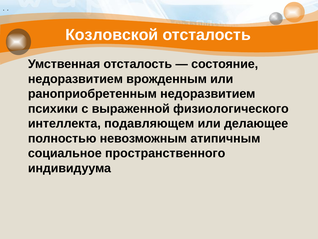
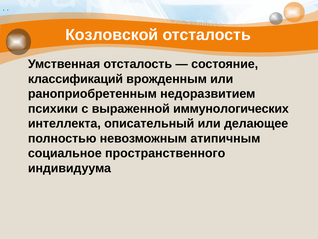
недоразвитием at (75, 79): недоразвитием -> классификаций
физиологического: физиологического -> иммунологических
подавляющем: подавляющем -> описательный
